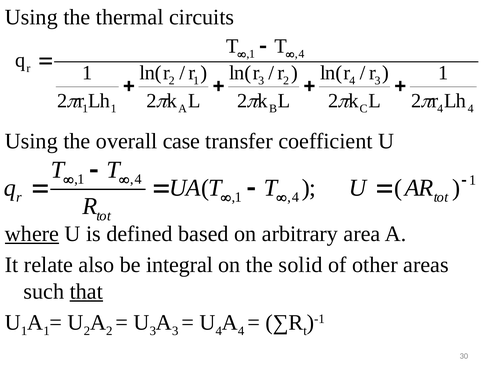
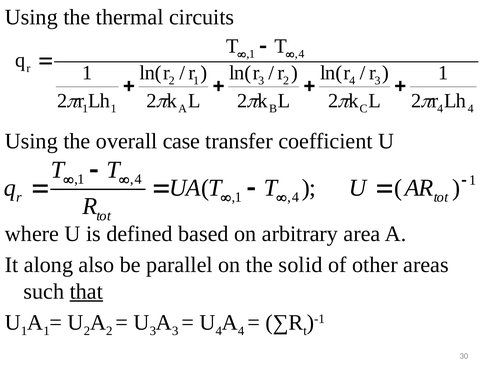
where underline: present -> none
relate: relate -> along
integral: integral -> parallel
